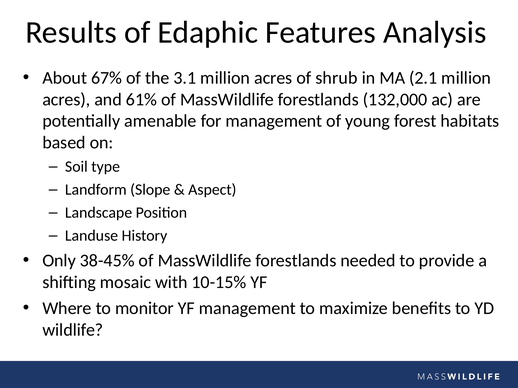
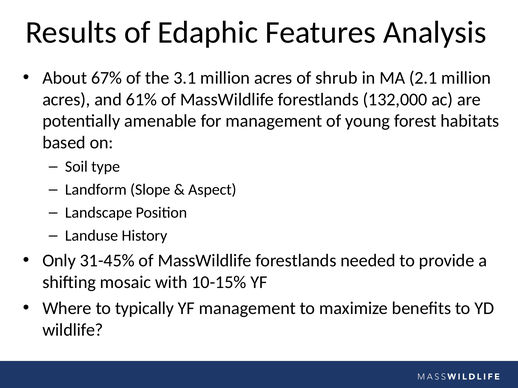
38-45%: 38-45% -> 31-45%
monitor: monitor -> typically
